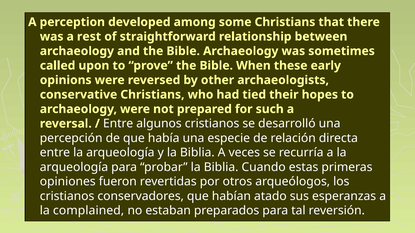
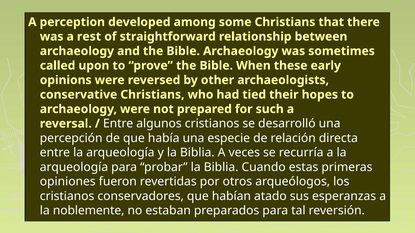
complained: complained -> noblemente
